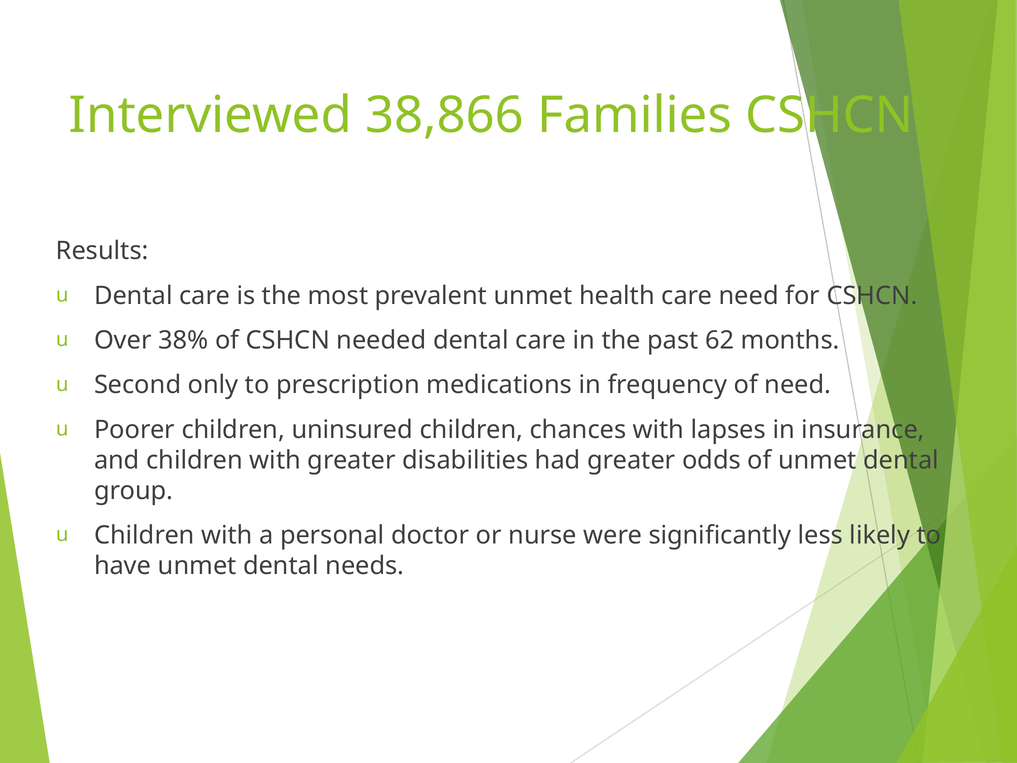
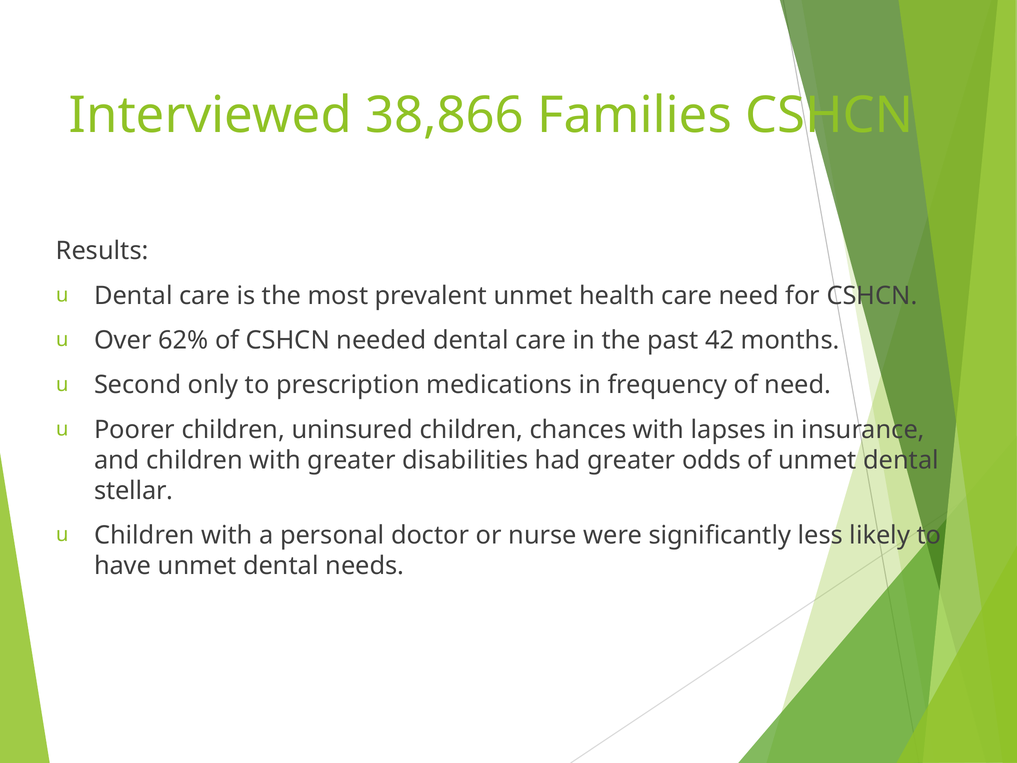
38%: 38% -> 62%
62: 62 -> 42
group: group -> stellar
